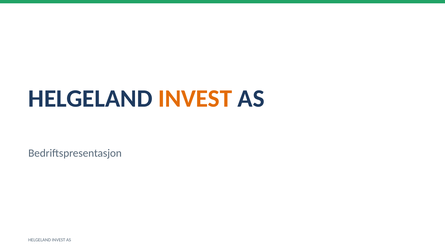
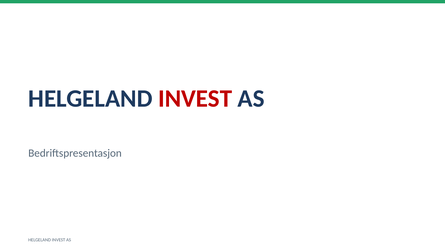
INVEST at (195, 99) colour: orange -> red
